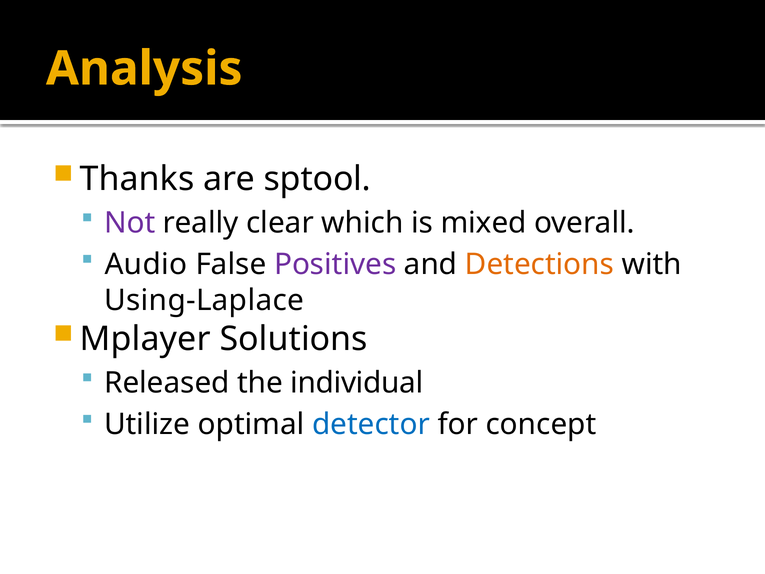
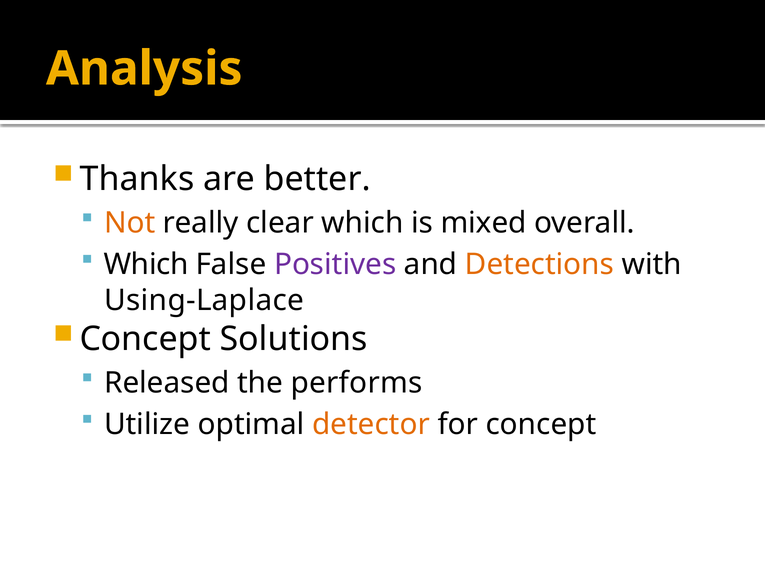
sptool: sptool -> better
Not colour: purple -> orange
Audio at (146, 265): Audio -> Which
Mplayer at (145, 339): Mplayer -> Concept
individual: individual -> performs
detector colour: blue -> orange
